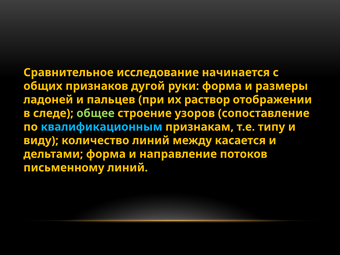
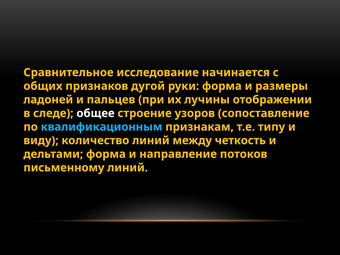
раствор: раствор -> лучины
общее colour: light green -> white
касается: касается -> четкость
